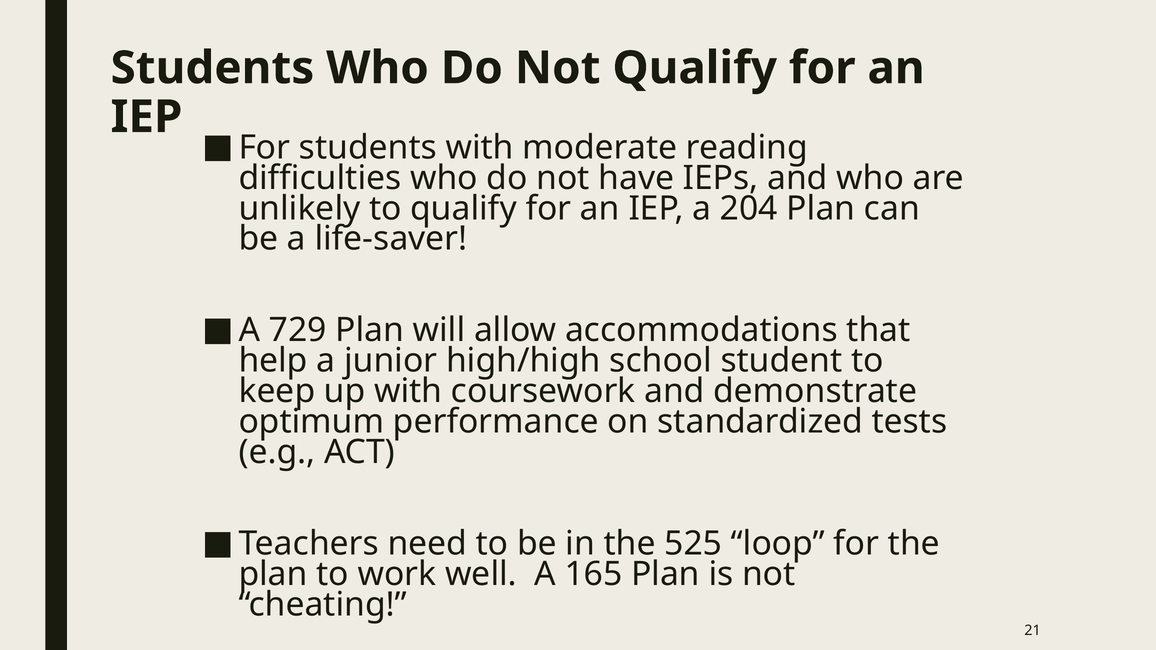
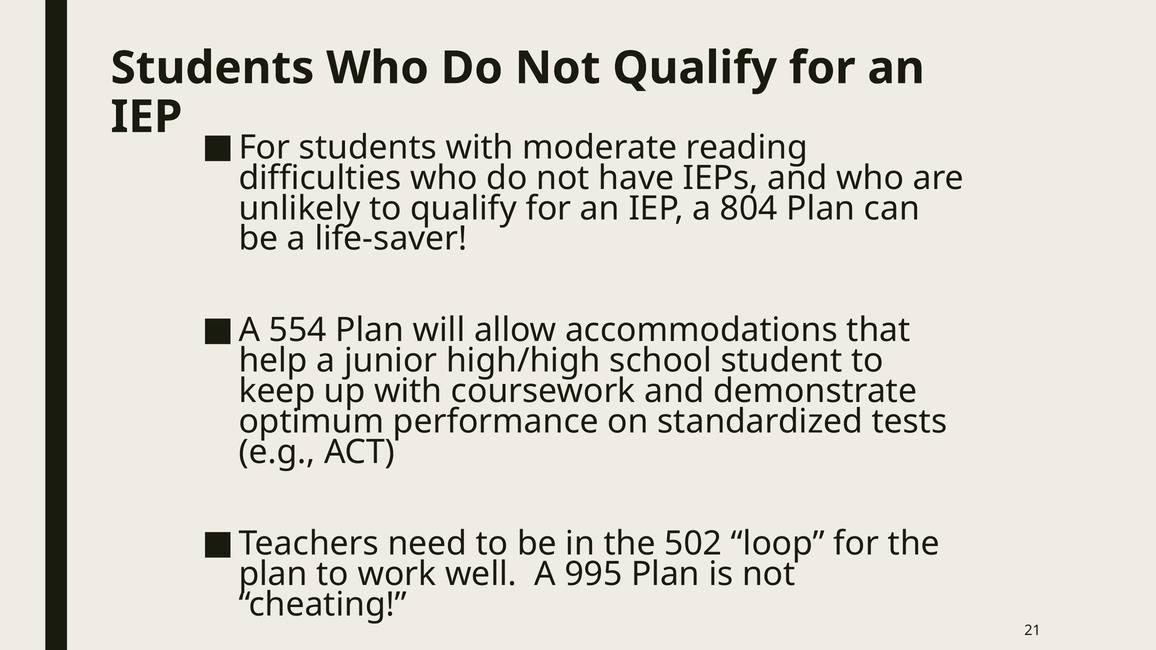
204: 204 -> 804
729: 729 -> 554
525: 525 -> 502
165: 165 -> 995
